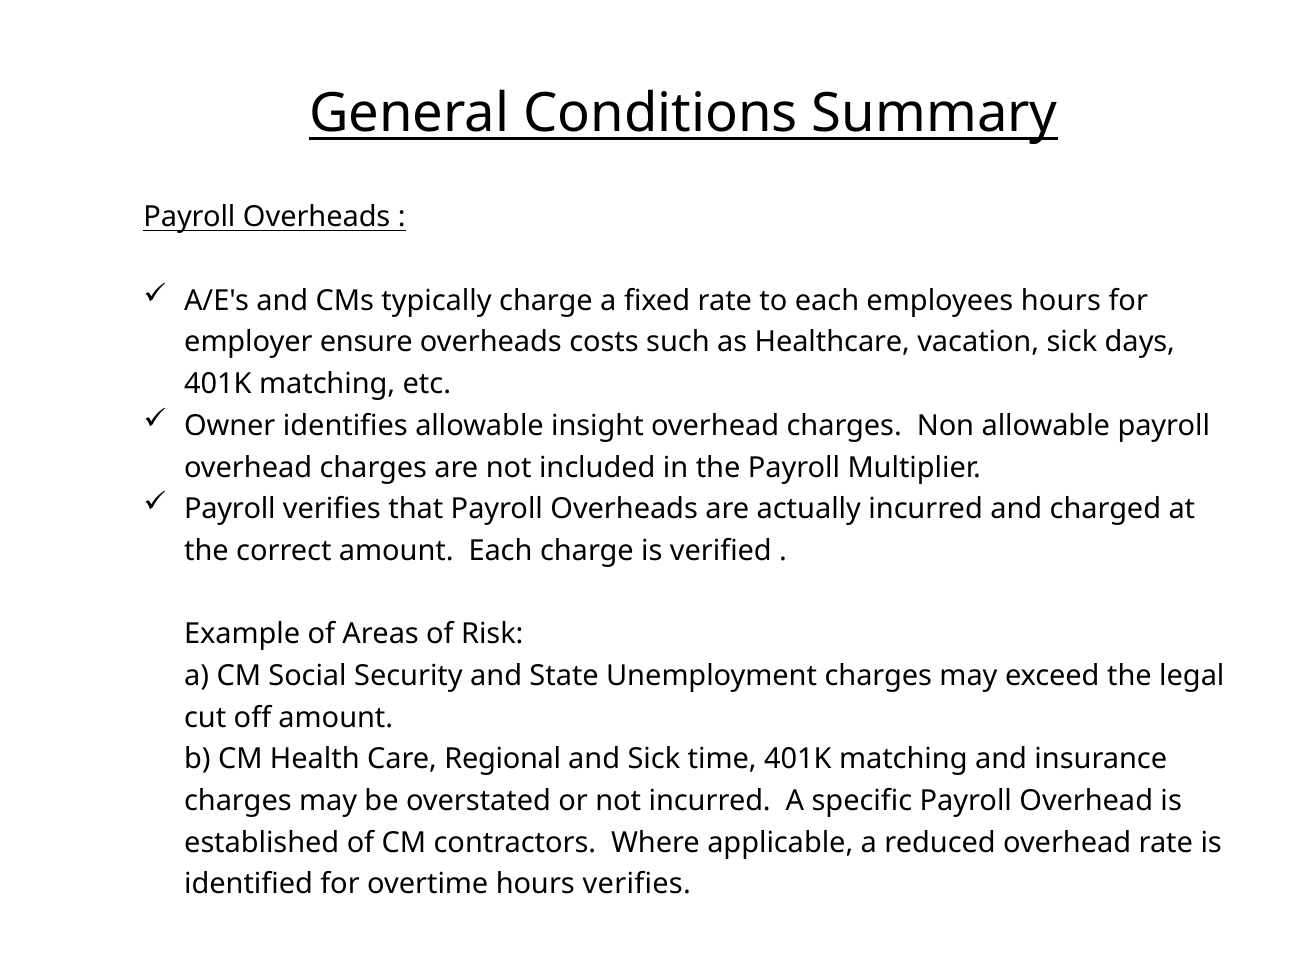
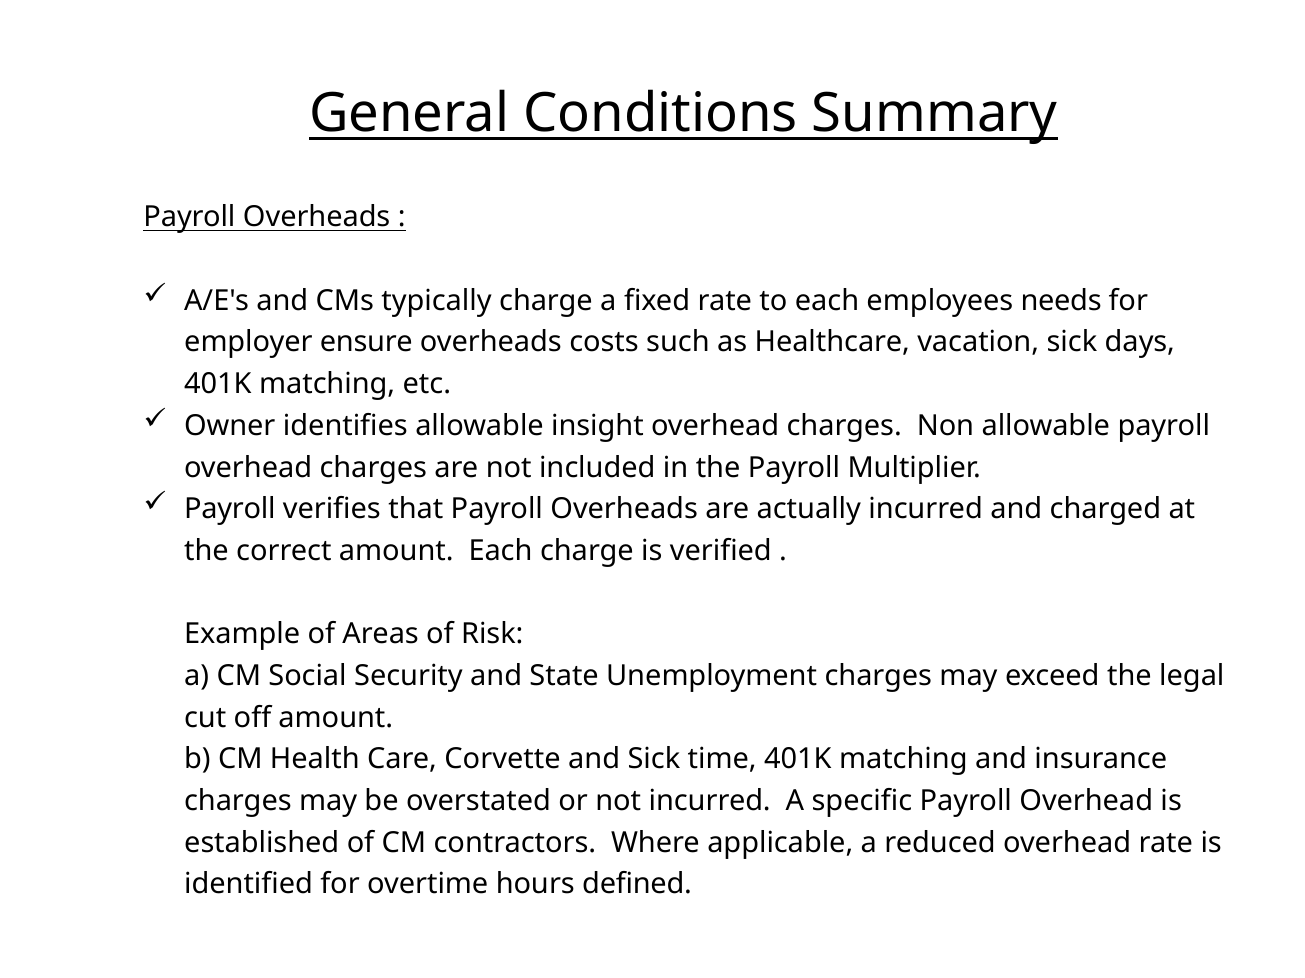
employees hours: hours -> needs
Regional: Regional -> Corvette
hours verifies: verifies -> defined
